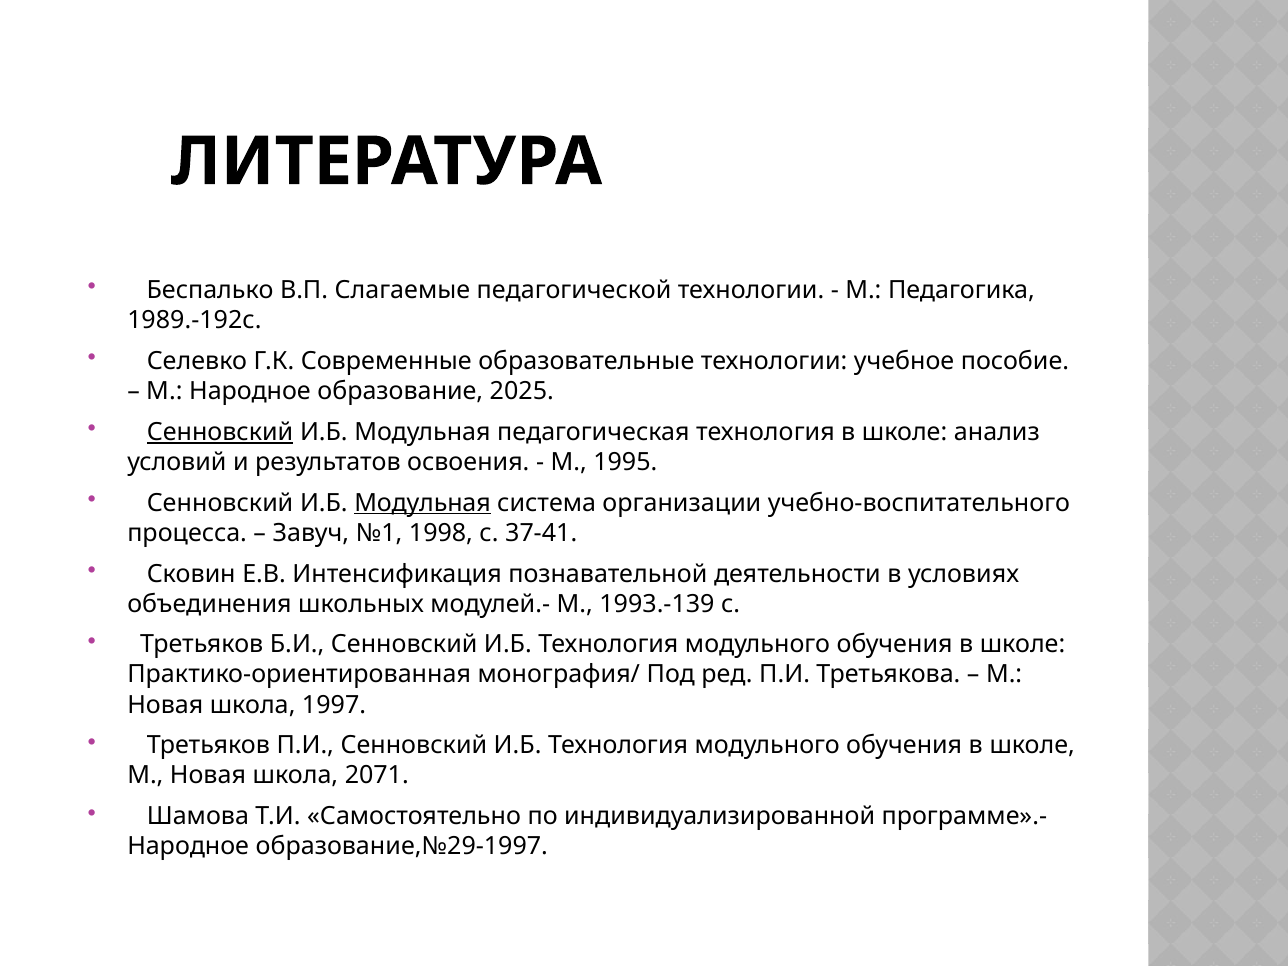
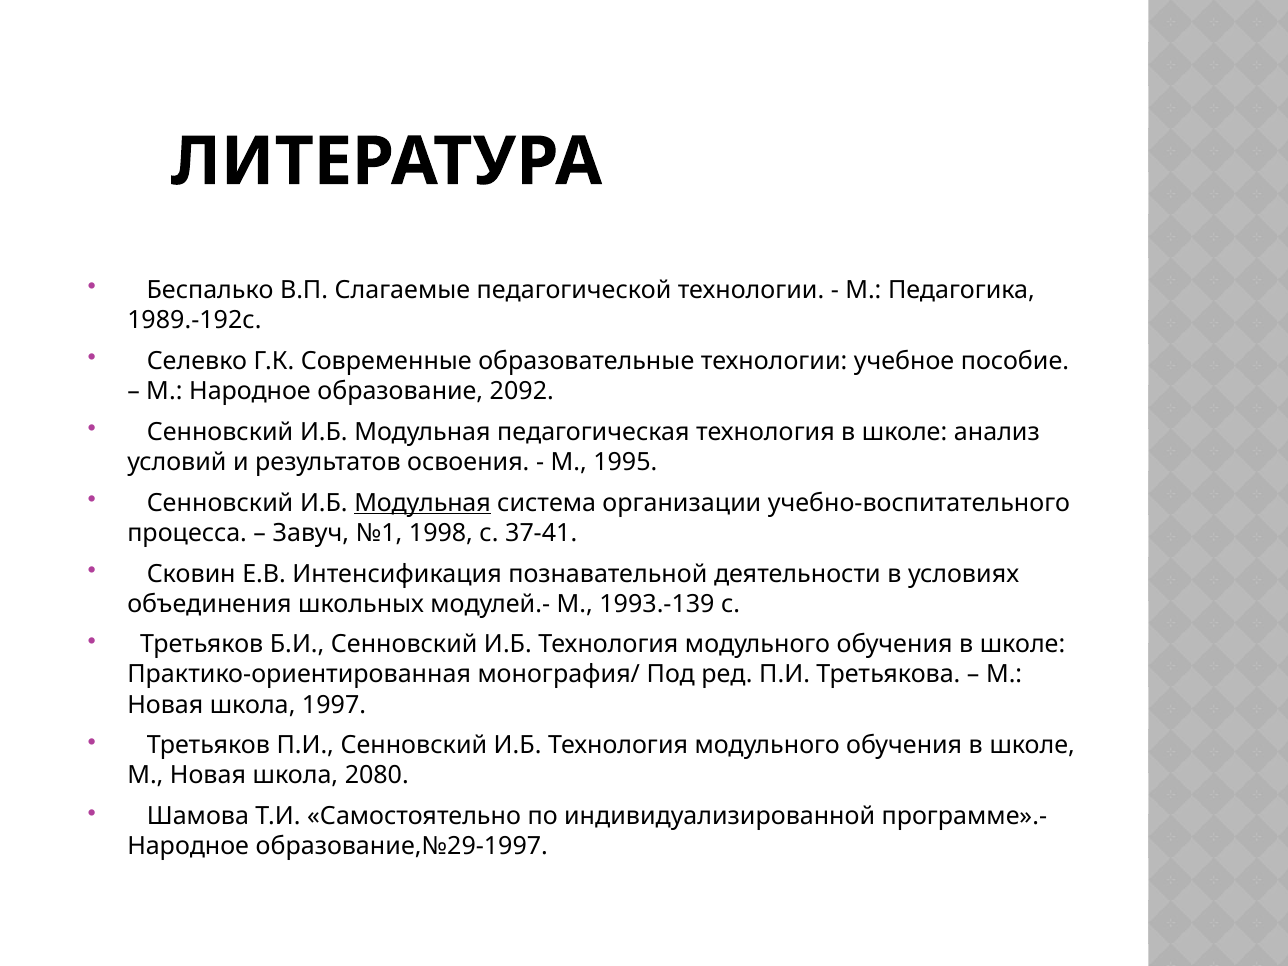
2025: 2025 -> 2092
Сенновский at (220, 432) underline: present -> none
2071: 2071 -> 2080
